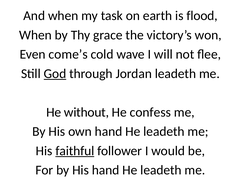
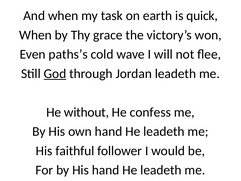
flood: flood -> quick
come’s: come’s -> paths’s
faithful underline: present -> none
